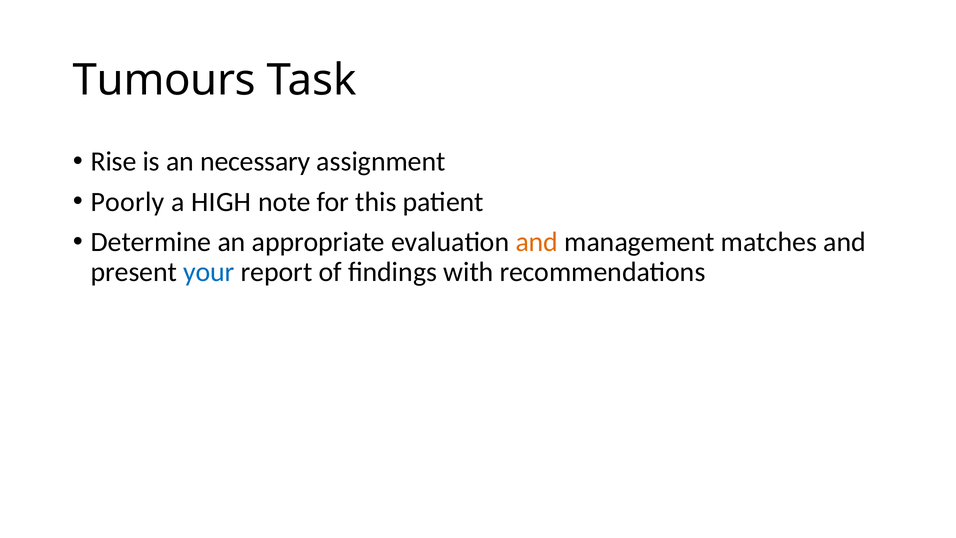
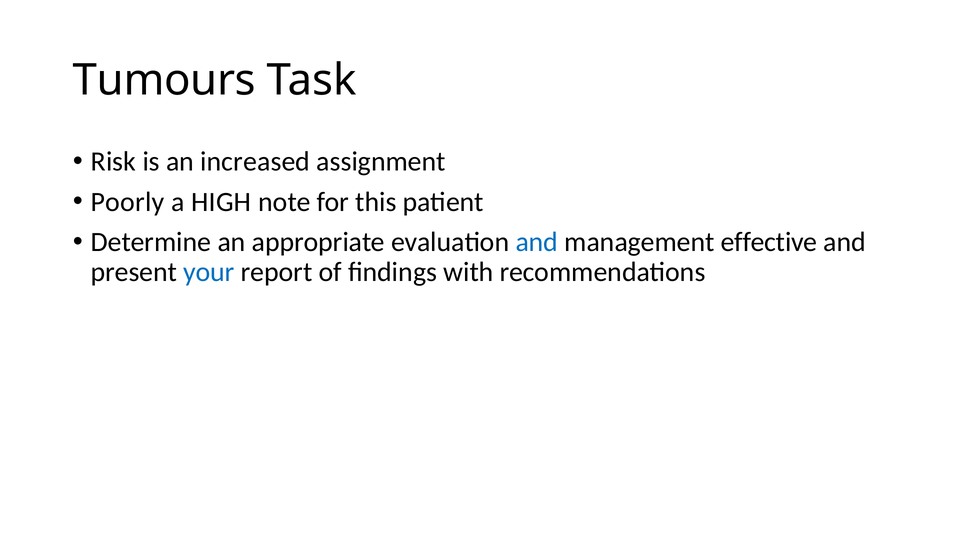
Rise: Rise -> Risk
necessary: necessary -> increased
and at (537, 242) colour: orange -> blue
matches: matches -> effective
